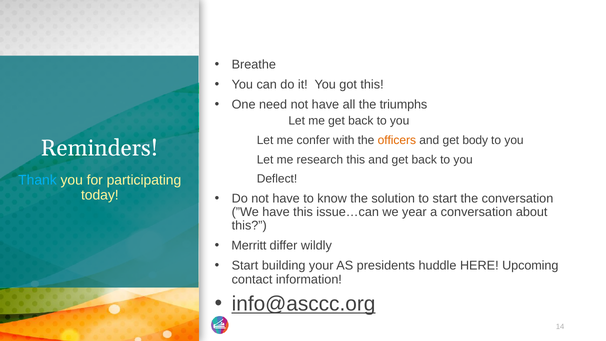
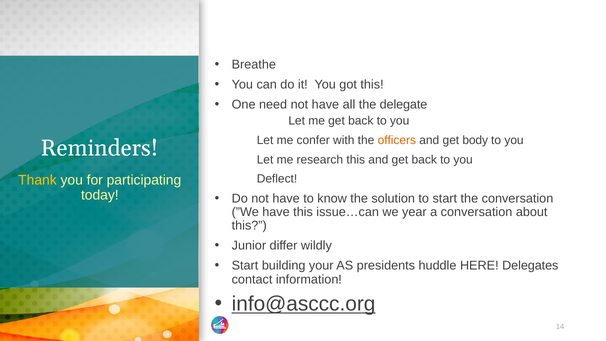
triumphs: triumphs -> delegate
Thank colour: light blue -> yellow
Merritt: Merritt -> Junior
Upcoming: Upcoming -> Delegates
